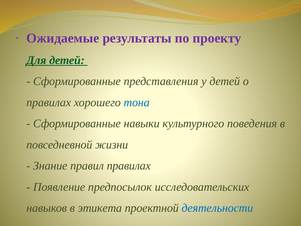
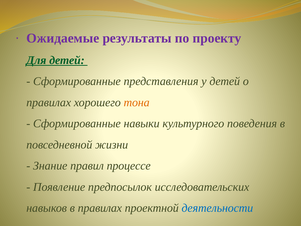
тона colour: blue -> orange
правил правилах: правилах -> процессе
в этикета: этикета -> правилах
